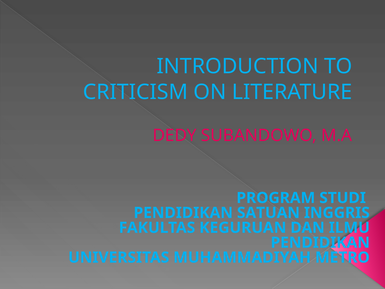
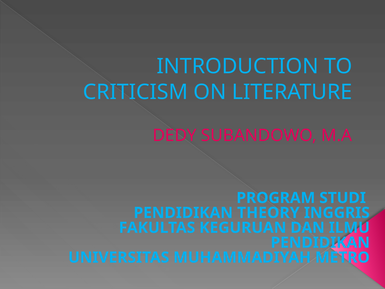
SATUAN: SATUAN -> THEORY
